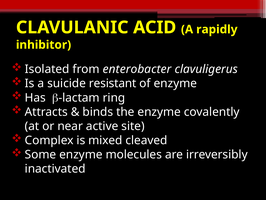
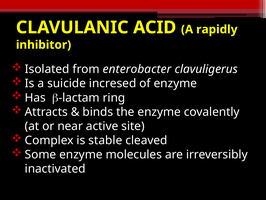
resistant: resistant -> incresed
mixed: mixed -> stable
